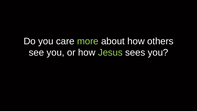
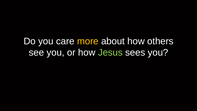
more colour: light green -> yellow
